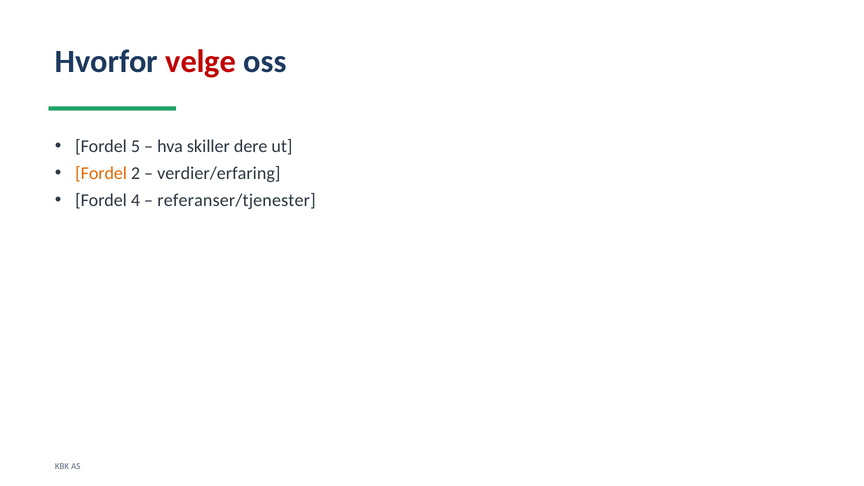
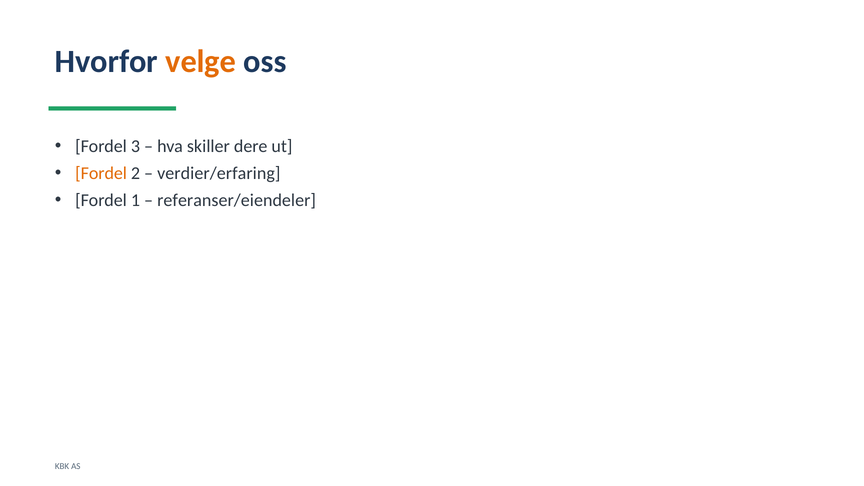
velge colour: red -> orange
5: 5 -> 3
4: 4 -> 1
referanser/tjenester: referanser/tjenester -> referanser/eiendeler
